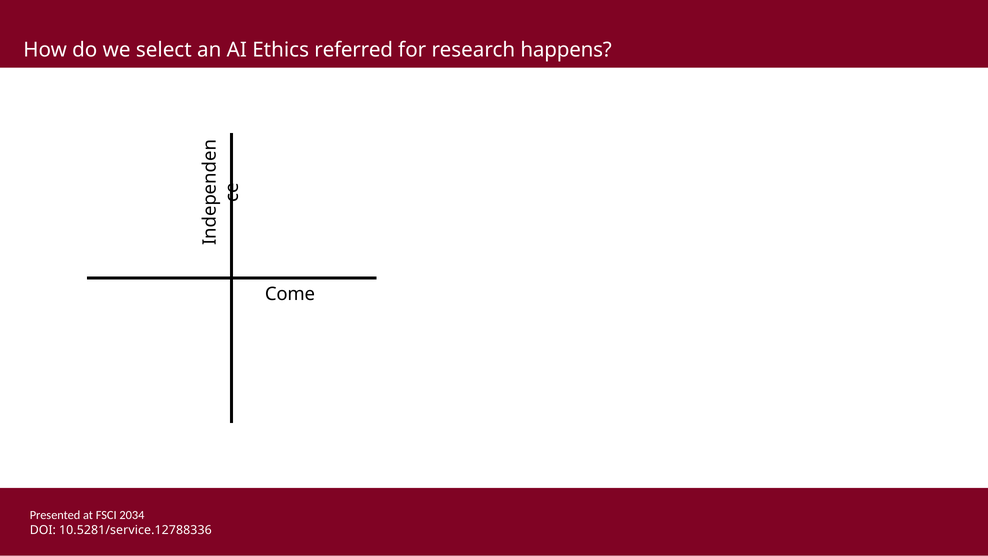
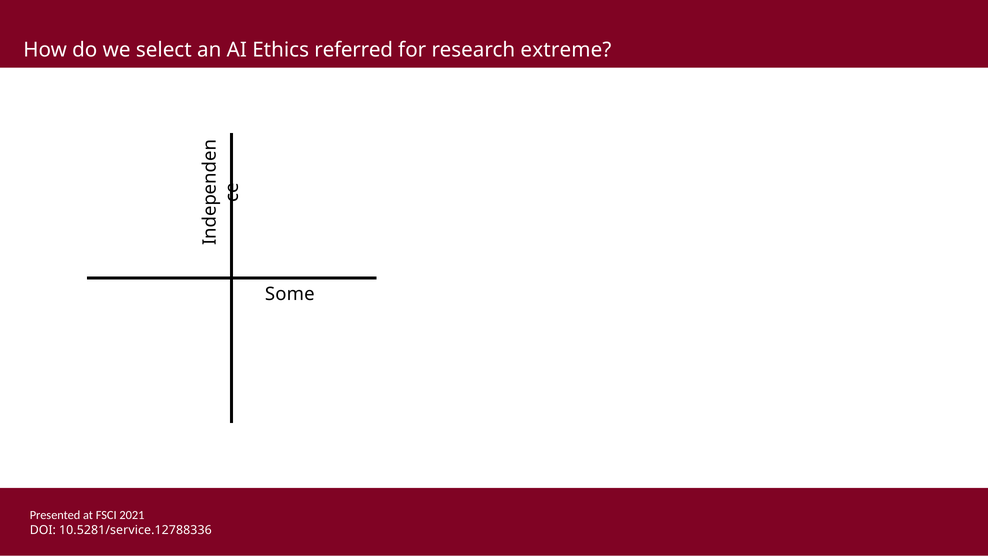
happens: happens -> extreme
Come: Come -> Some
2034: 2034 -> 2021
